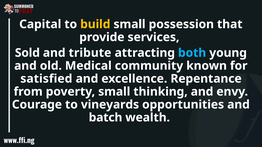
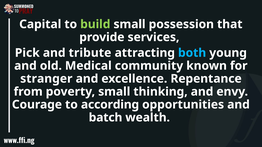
build colour: yellow -> light green
Sold: Sold -> Pick
satisfied: satisfied -> stranger
vineyards: vineyards -> according
